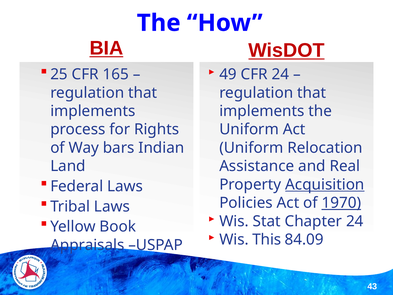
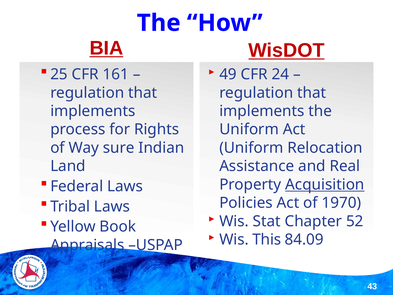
165: 165 -> 161
bars: bars -> sure
1970 underline: present -> none
Chapter 24: 24 -> 52
